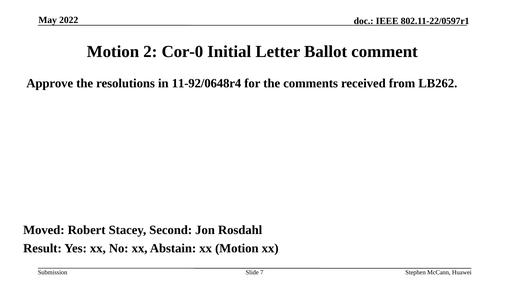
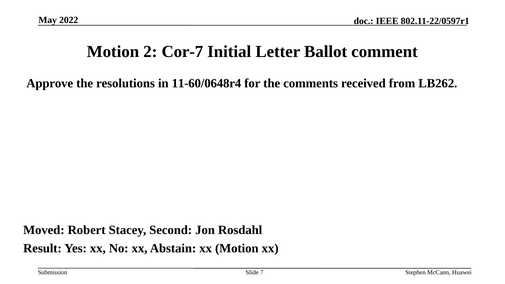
Cor-0: Cor-0 -> Cor-7
11-92/0648r4: 11-92/0648r4 -> 11-60/0648r4
